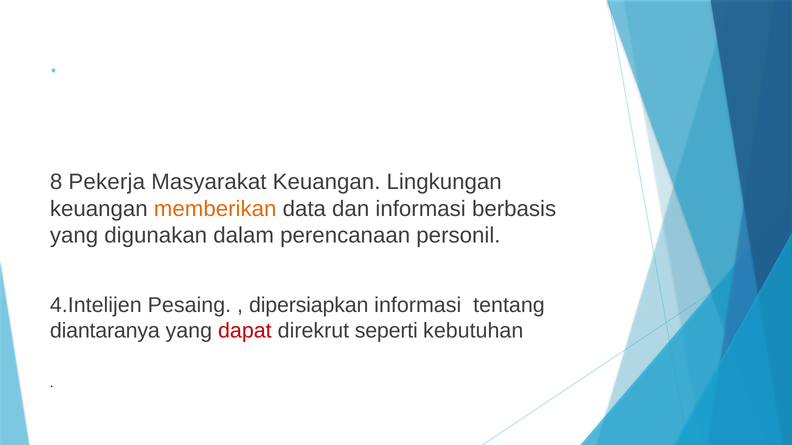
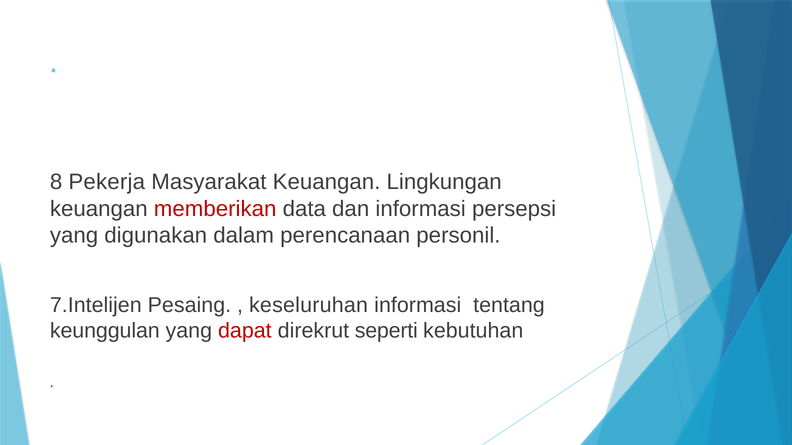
memberikan colour: orange -> red
berbasis: berbasis -> persepsi
4.Intelijen: 4.Intelijen -> 7.Intelijen
dipersiapkan: dipersiapkan -> keseluruhan
diantaranya: diantaranya -> keunggulan
